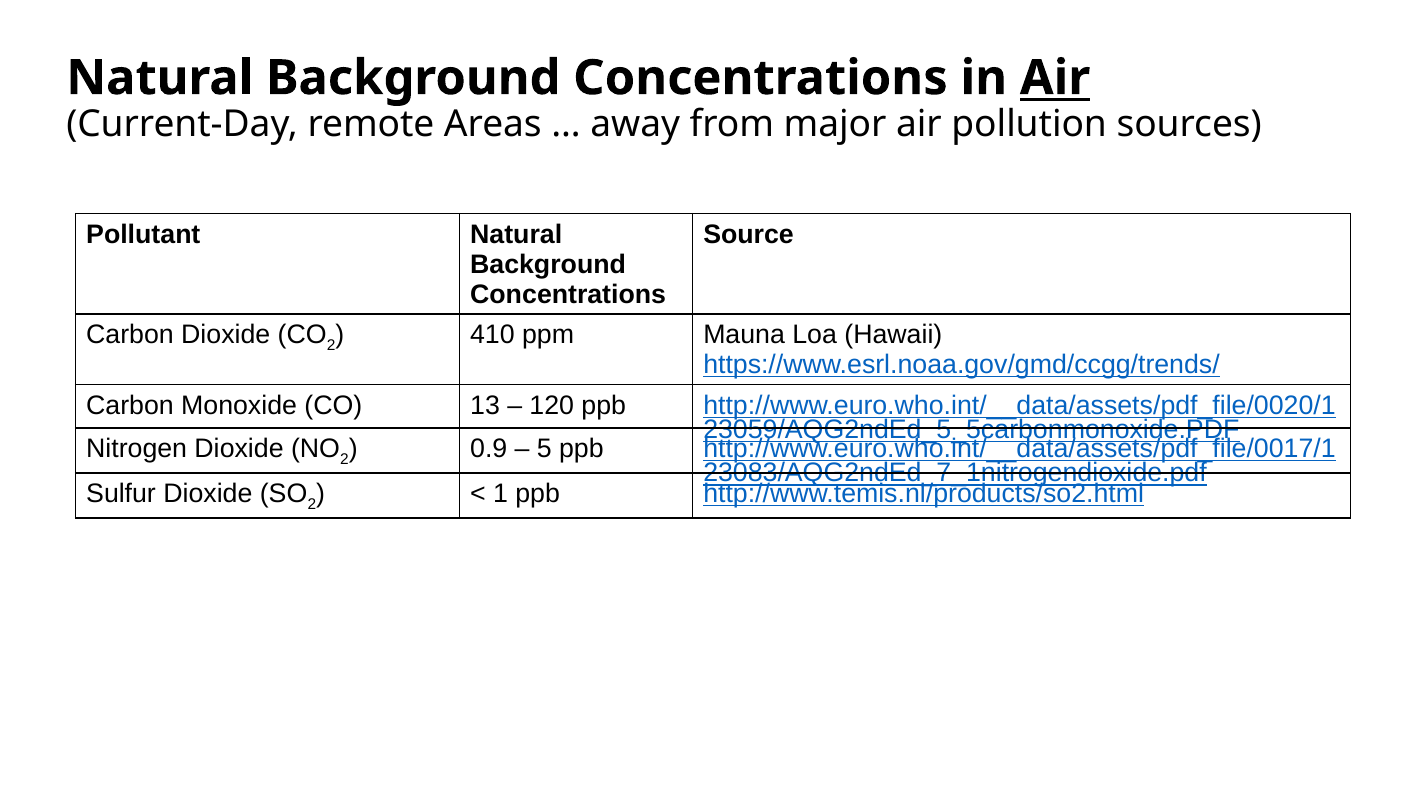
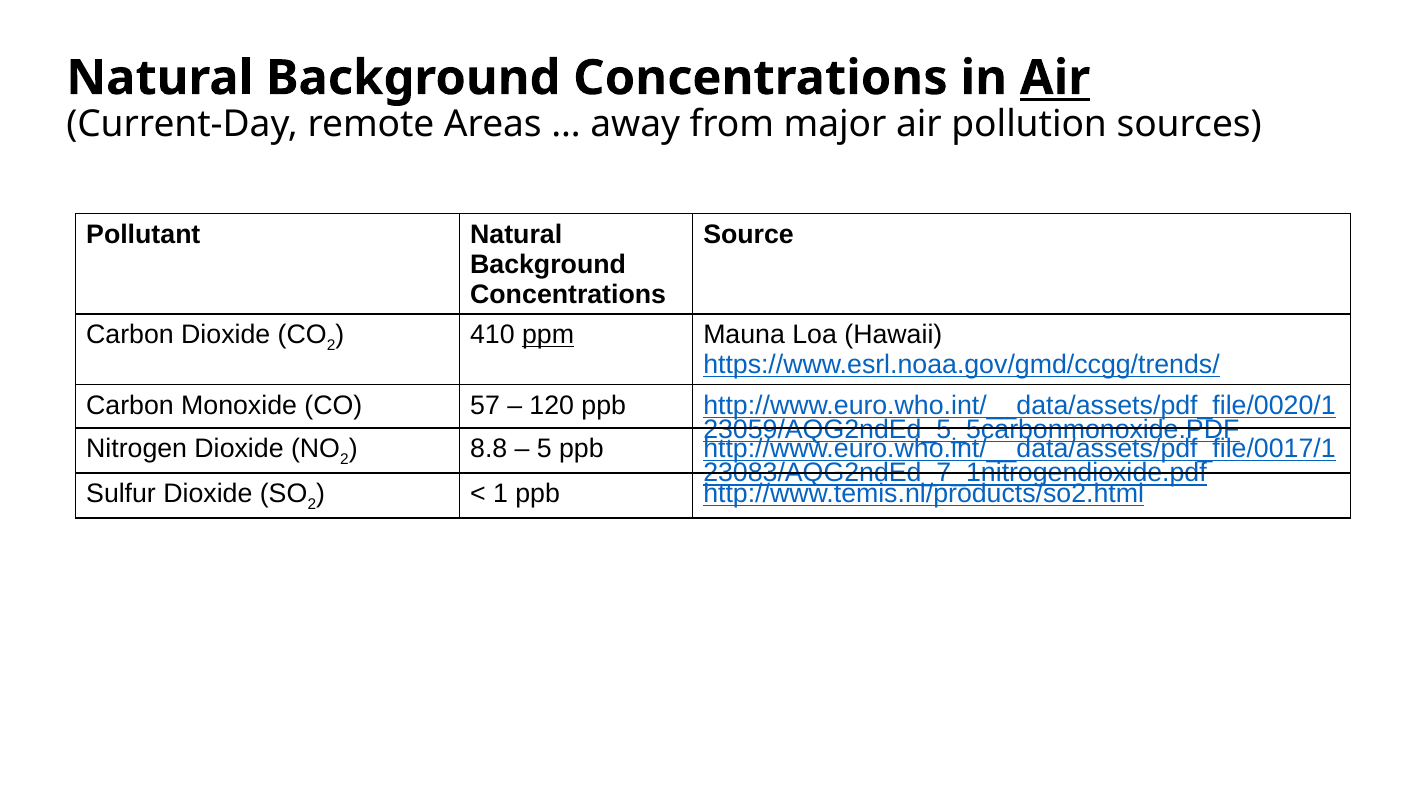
ppm underline: none -> present
13: 13 -> 57
0.9: 0.9 -> 8.8
